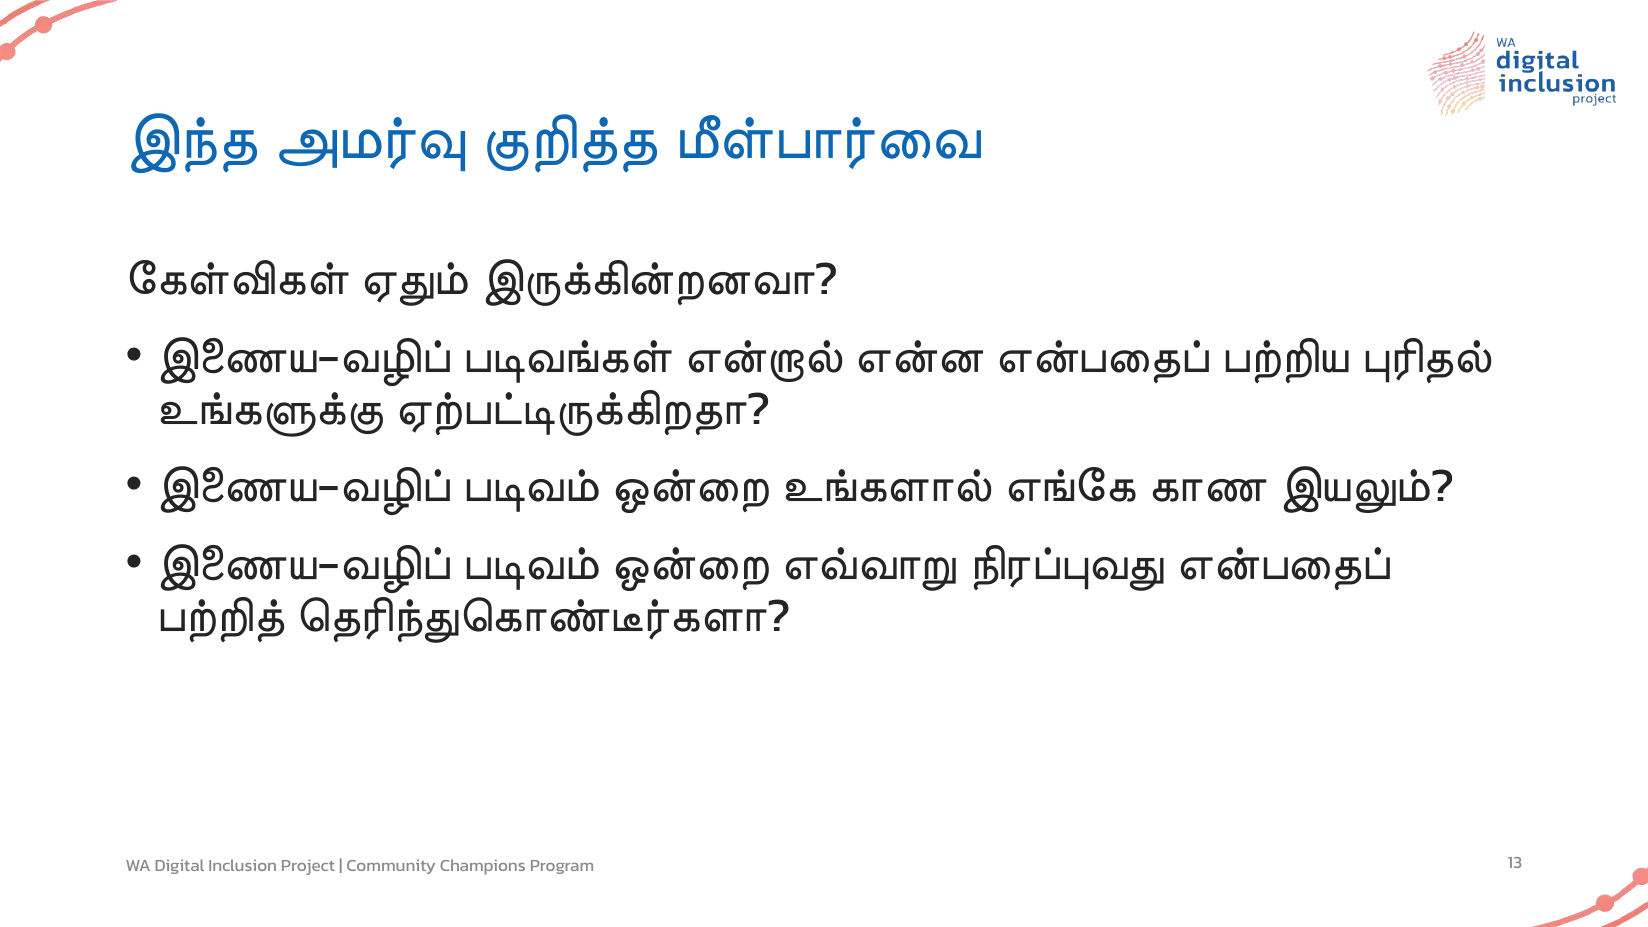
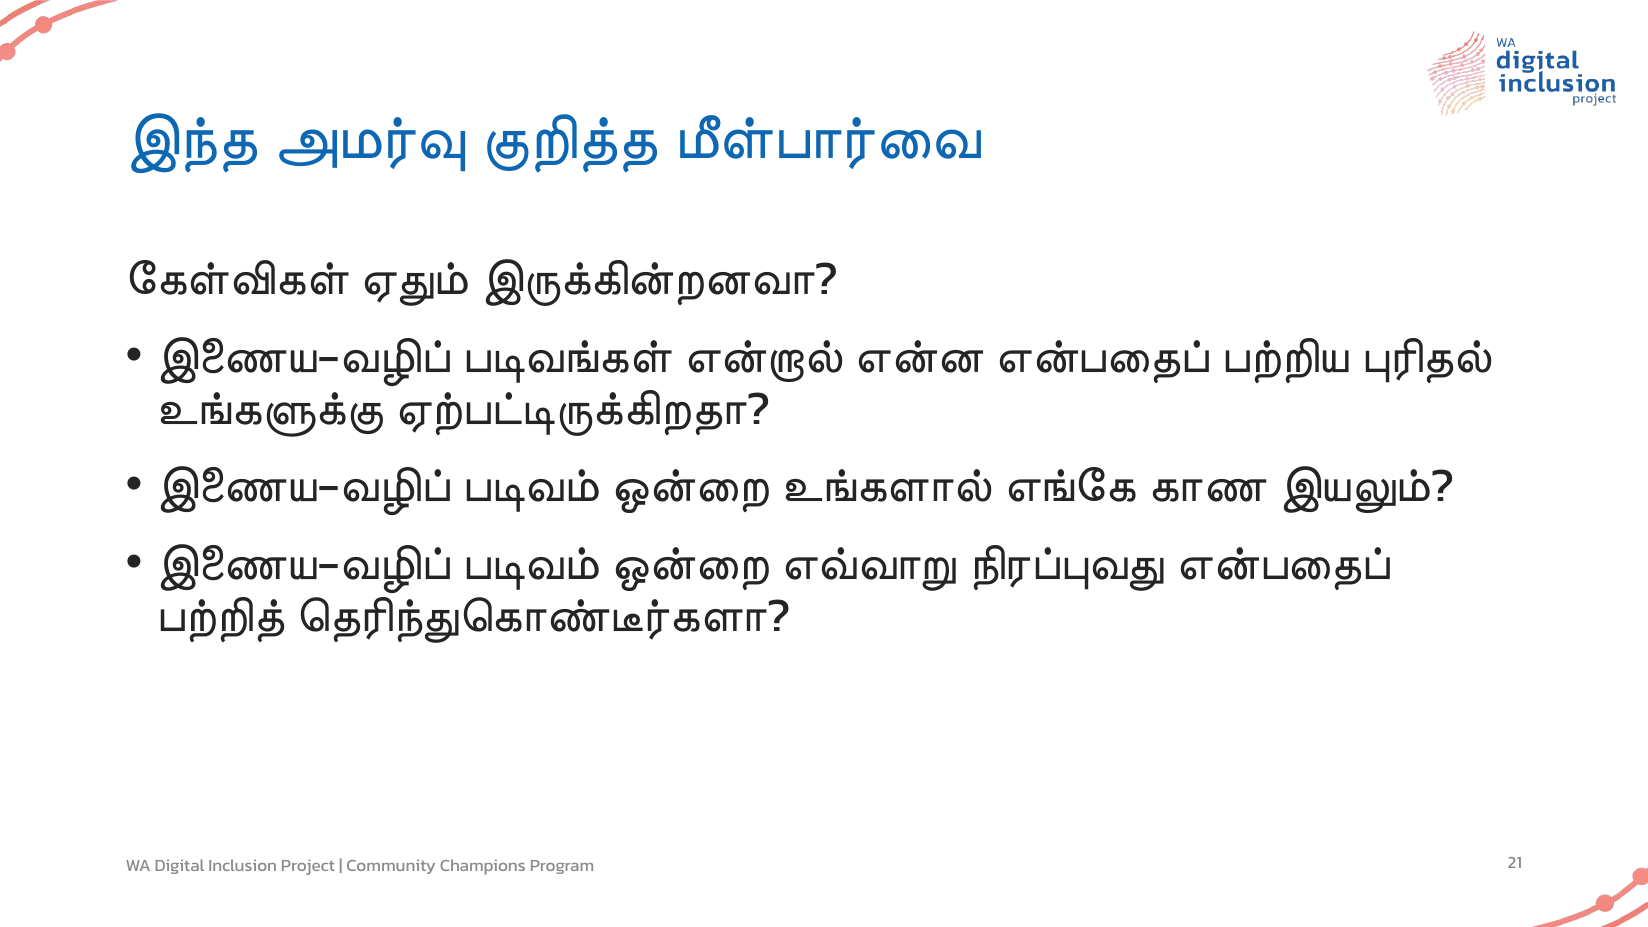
13: 13 -> 21
